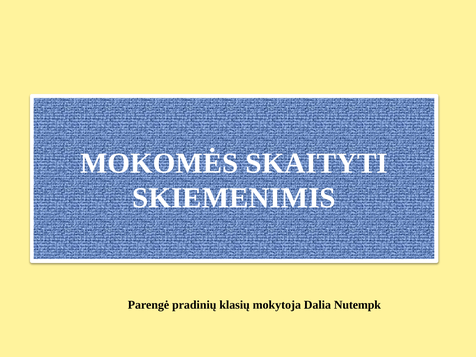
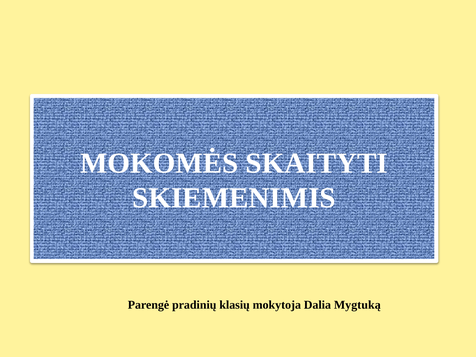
Nutempk: Nutempk -> Mygtuką
